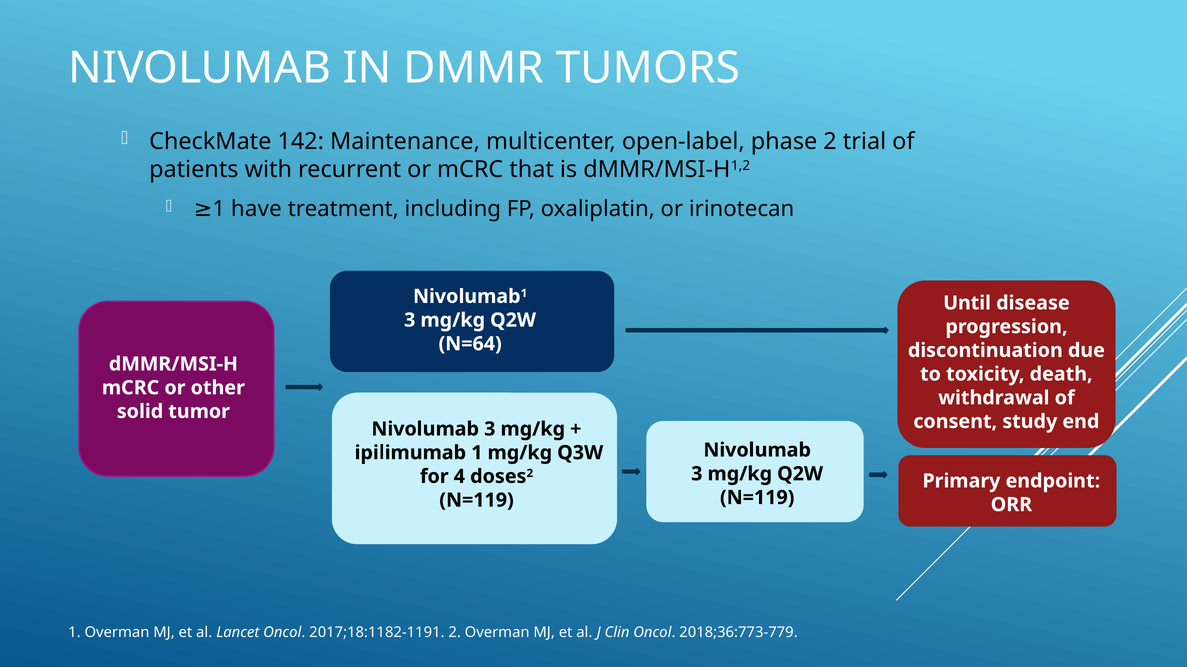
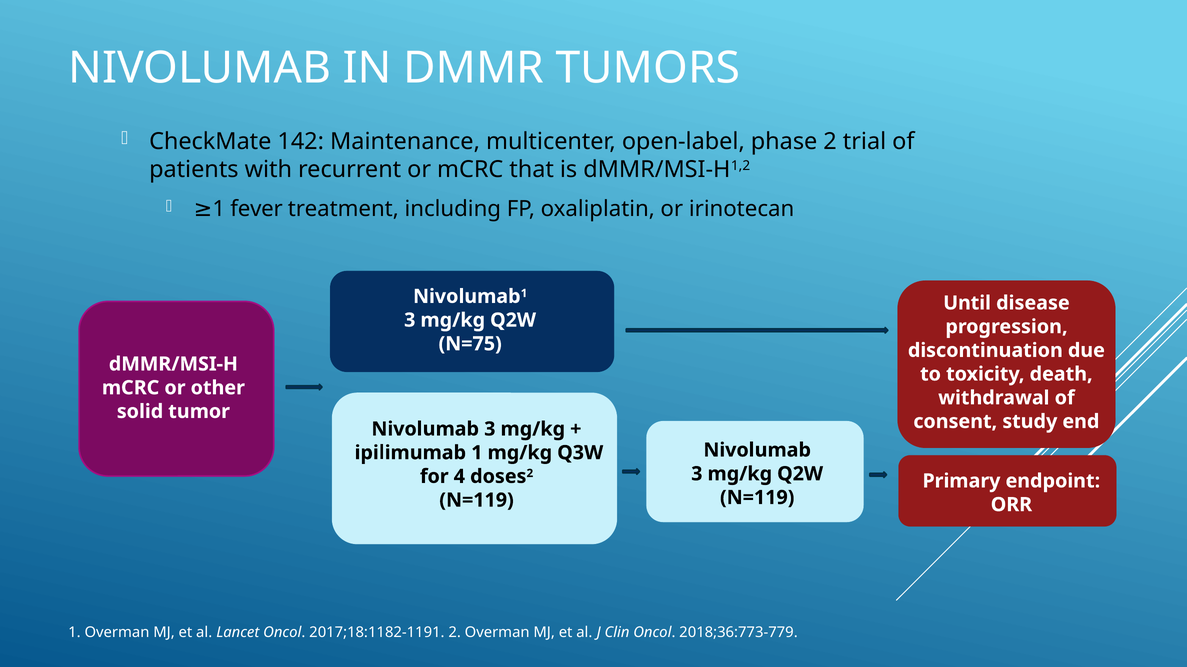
have: have -> fever
N=64: N=64 -> N=75
